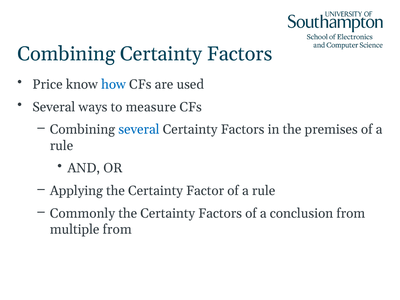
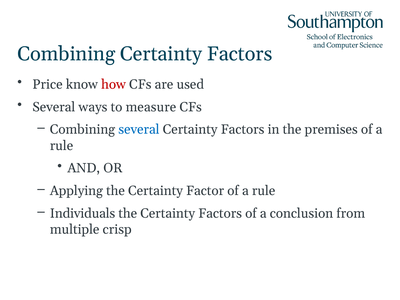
how colour: blue -> red
Commonly: Commonly -> Individuals
multiple from: from -> crisp
